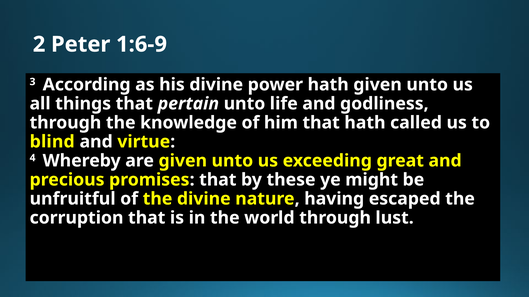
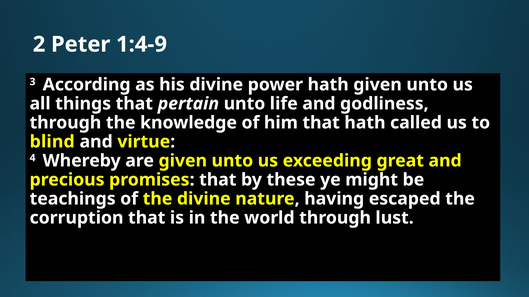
1:6-9: 1:6-9 -> 1:4-9
unfruitful: unfruitful -> teachings
